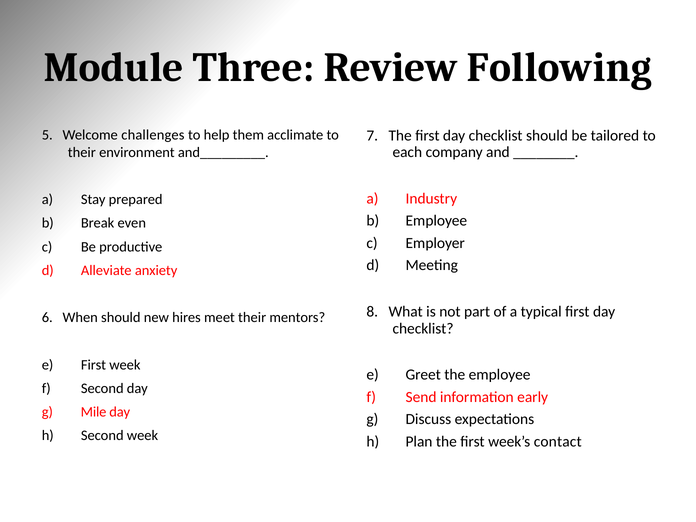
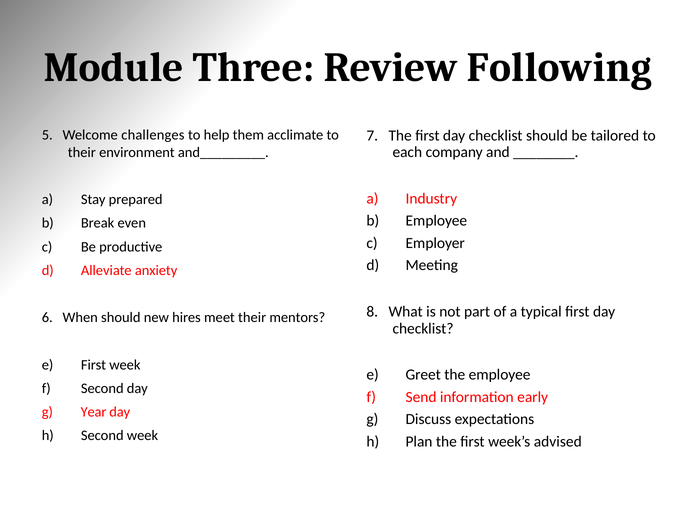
Mile: Mile -> Year
contact: contact -> advised
